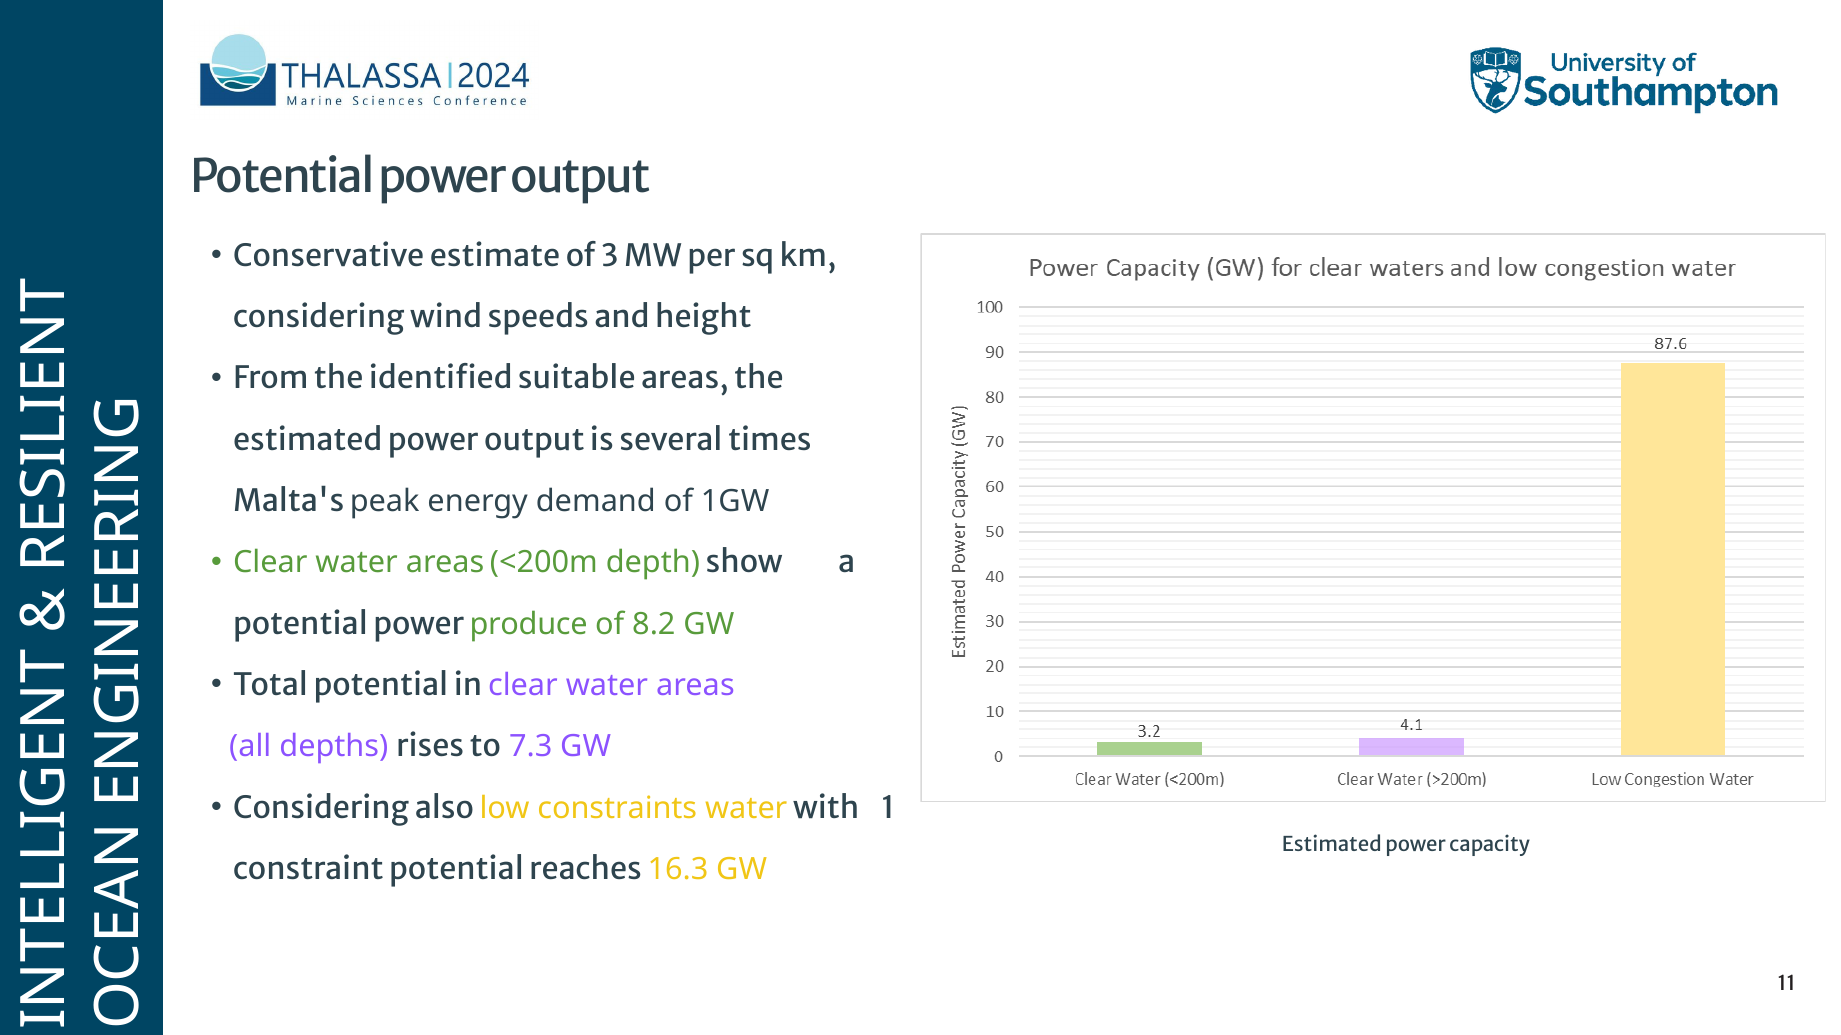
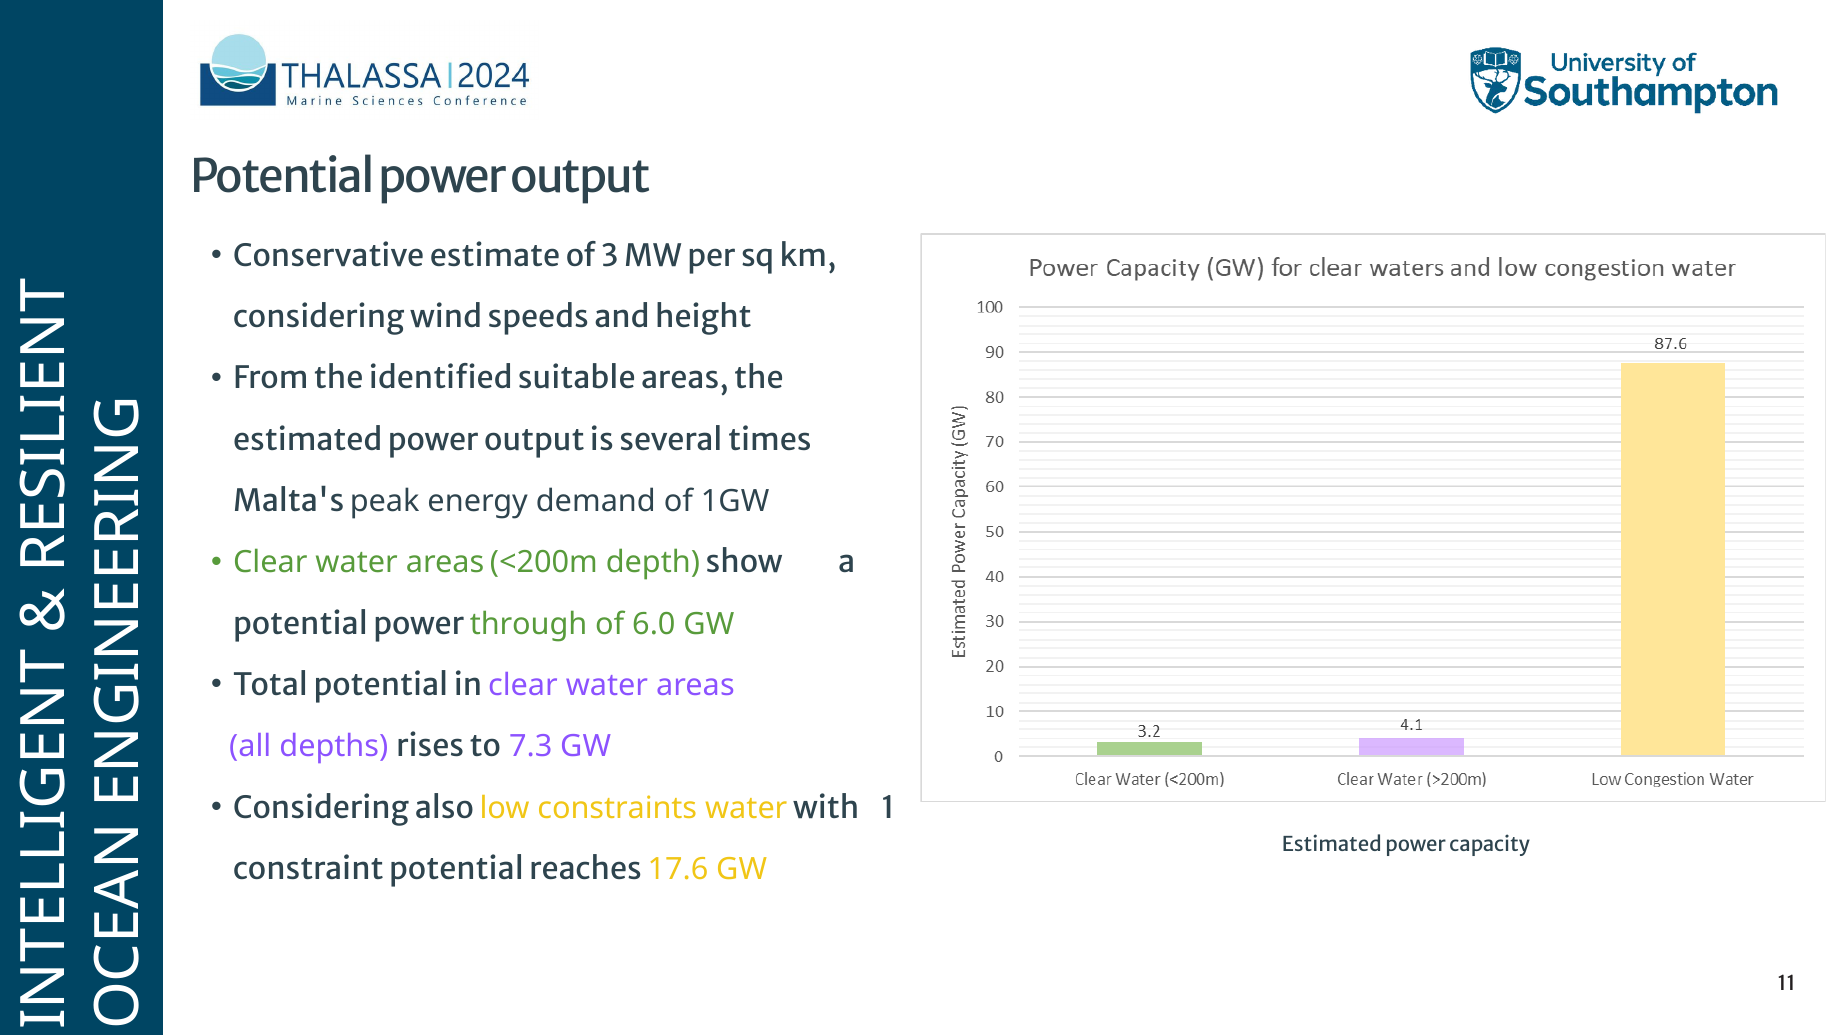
produce: produce -> through
8.2: 8.2 -> 6.0
16.3: 16.3 -> 17.6
